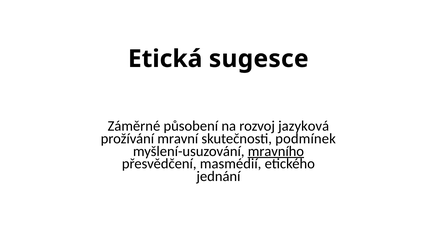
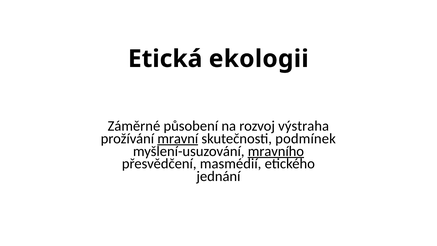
sugesce: sugesce -> ekologii
jazyková: jazyková -> výstraha
mravní underline: none -> present
